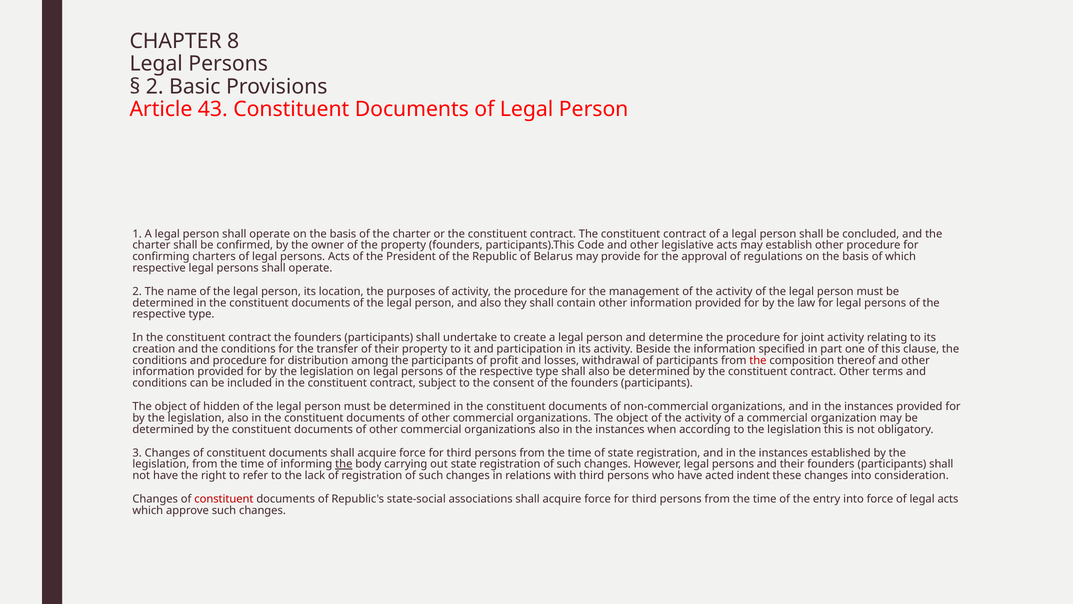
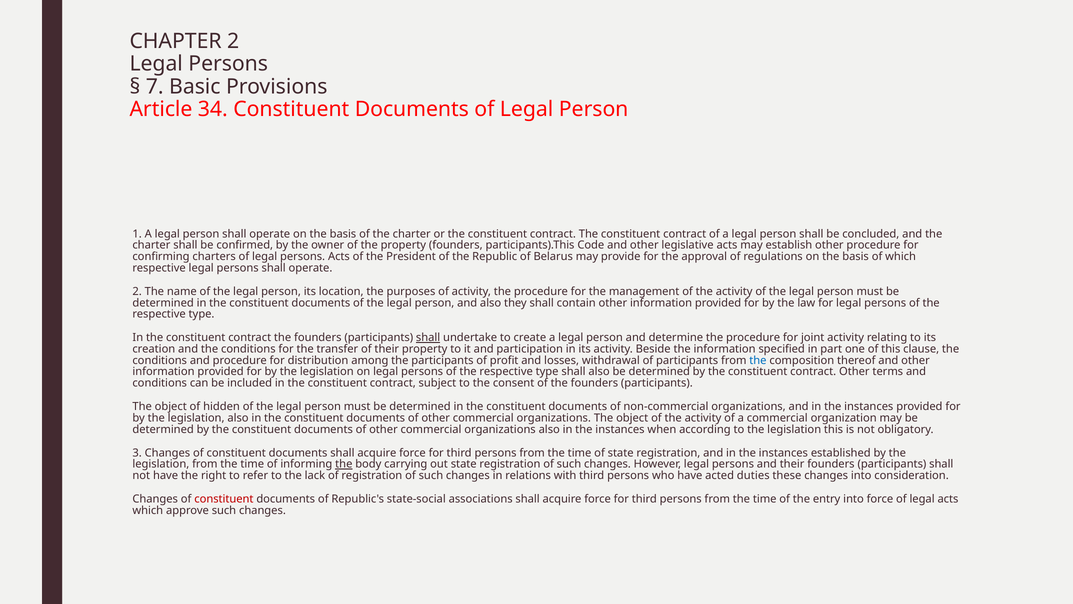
CHAPTER 8: 8 -> 2
2 at (155, 87): 2 -> 7
43: 43 -> 34
shall at (428, 337) underline: none -> present
the at (758, 360) colour: red -> blue
indent: indent -> duties
